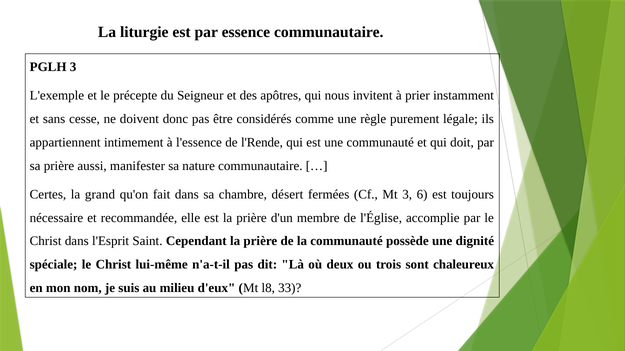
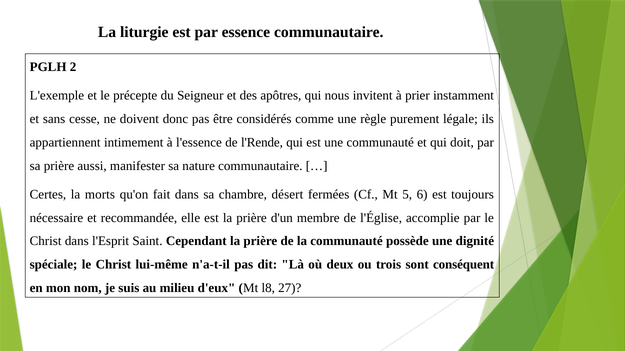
PGLH 3: 3 -> 2
grand: grand -> morts
Mt 3: 3 -> 5
chaleureux: chaleureux -> conséquent
33: 33 -> 27
